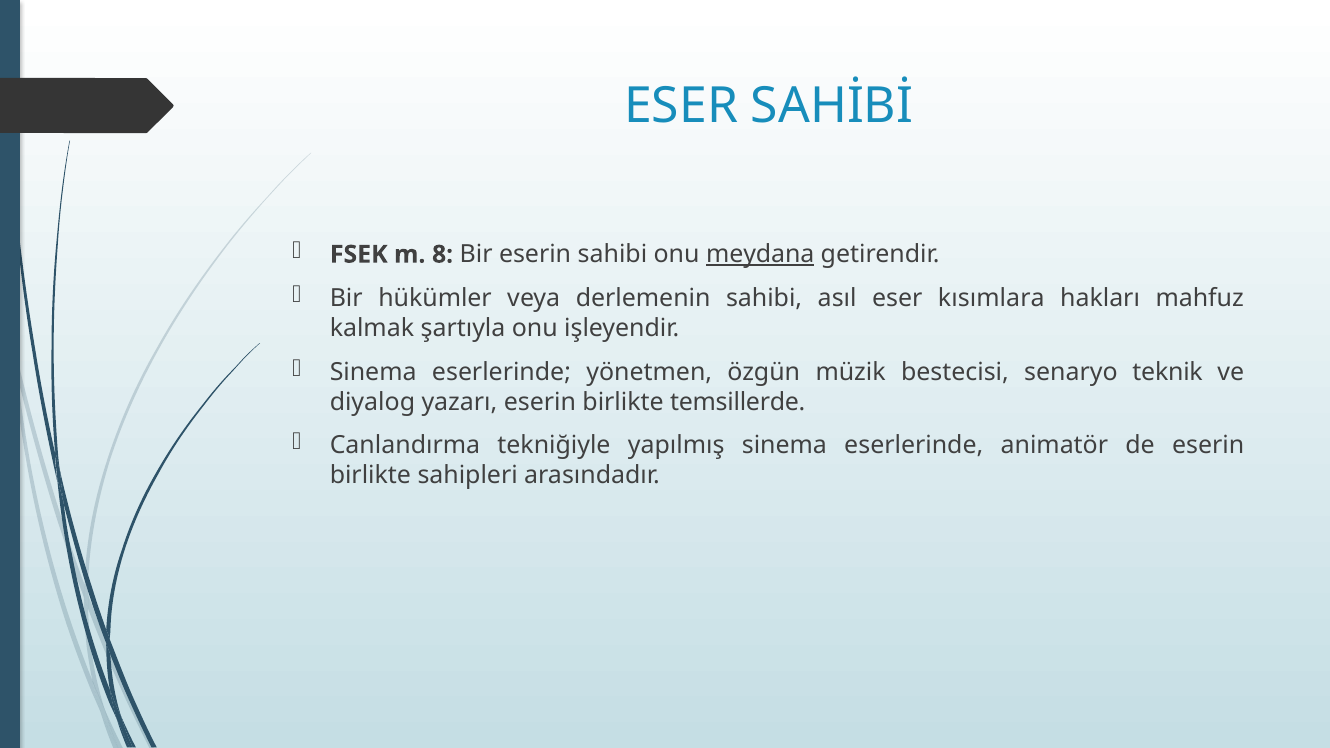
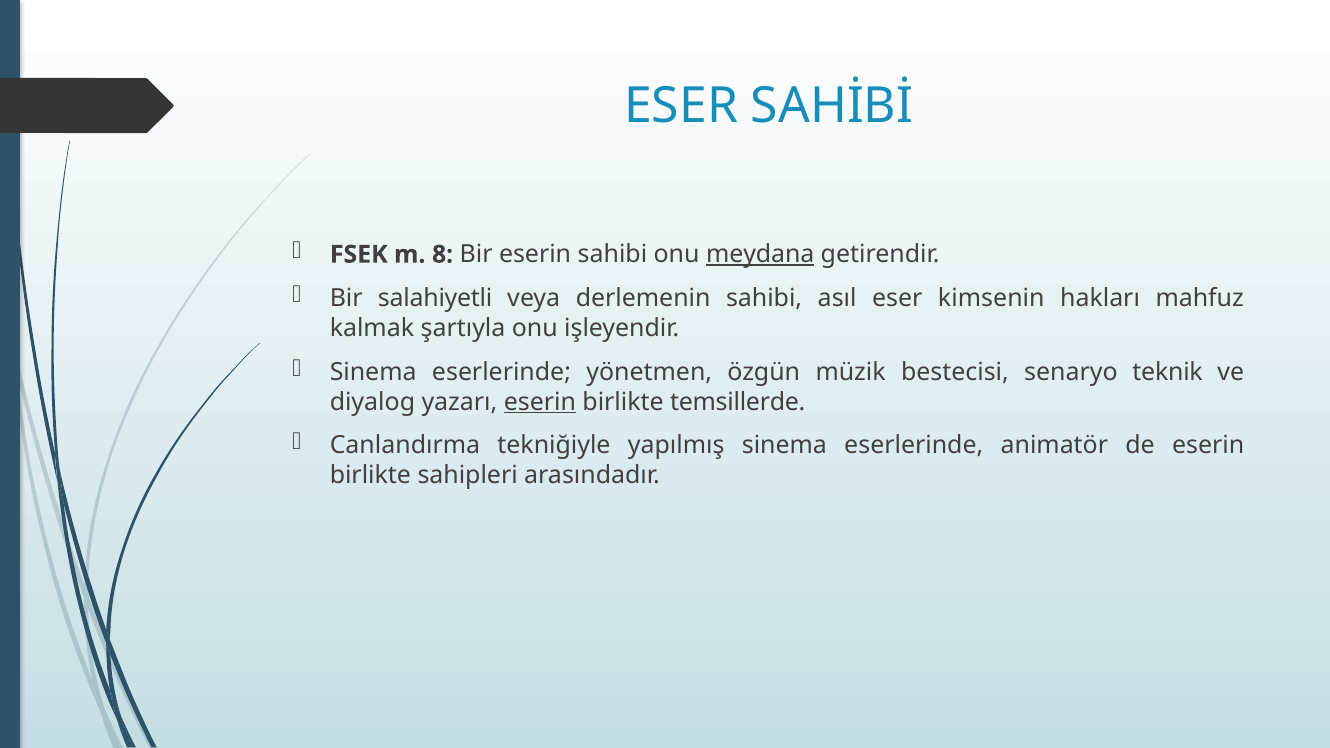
hükümler: hükümler -> salahiyetli
kısımlara: kısımlara -> kimsenin
eserin at (540, 402) underline: none -> present
